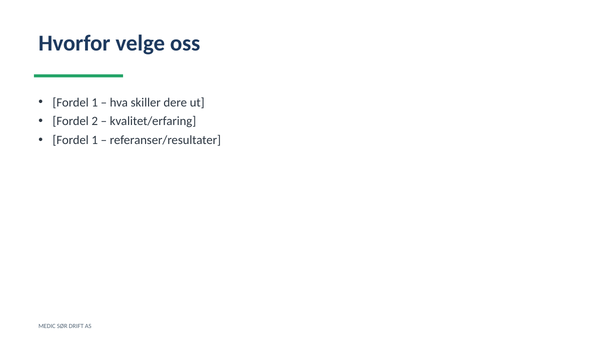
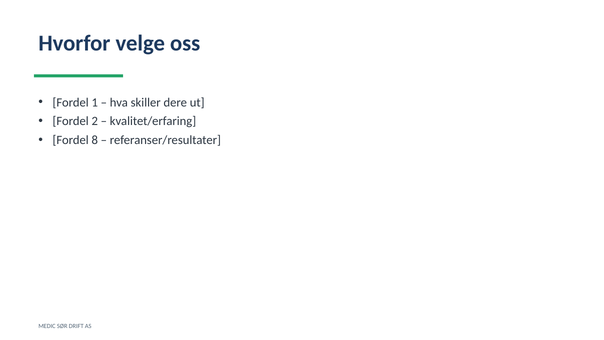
1 at (95, 140): 1 -> 8
